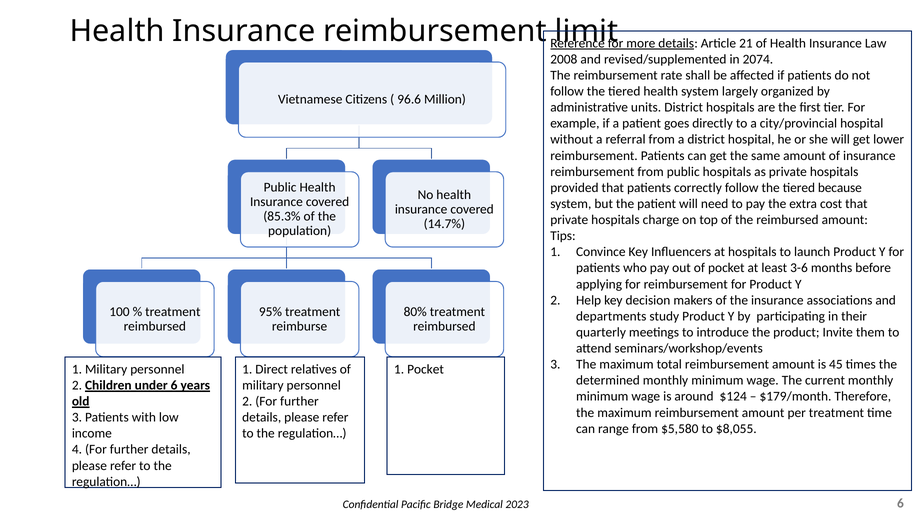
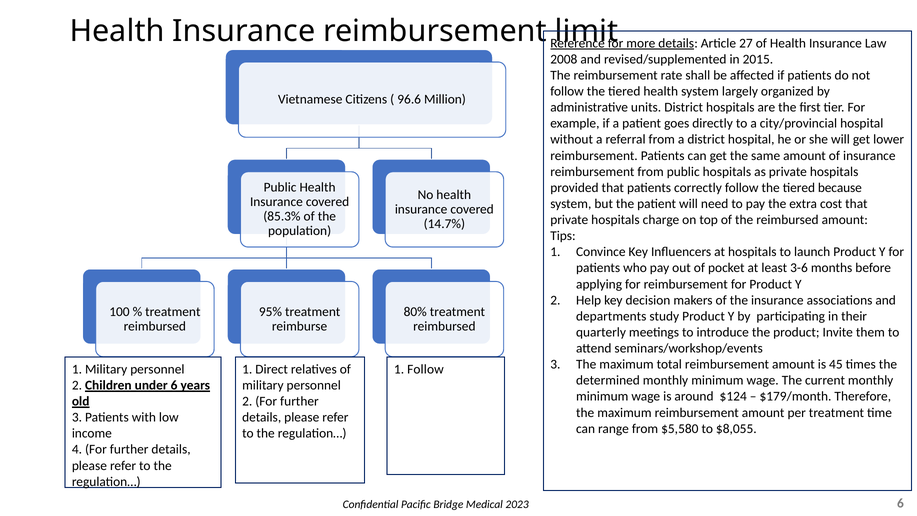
21: 21 -> 27
2074: 2074 -> 2015
1 Pocket: Pocket -> Follow
